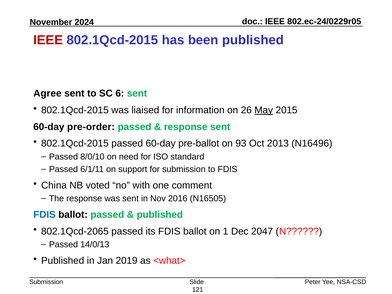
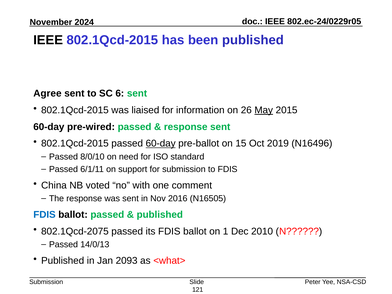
IEEE at (48, 40) colour: red -> black
pre-order: pre-order -> pre-wired
60-day at (161, 143) underline: none -> present
93: 93 -> 15
2013: 2013 -> 2019
802.1Qcd-2065: 802.1Qcd-2065 -> 802.1Qcd-2075
2047: 2047 -> 2010
2019: 2019 -> 2093
